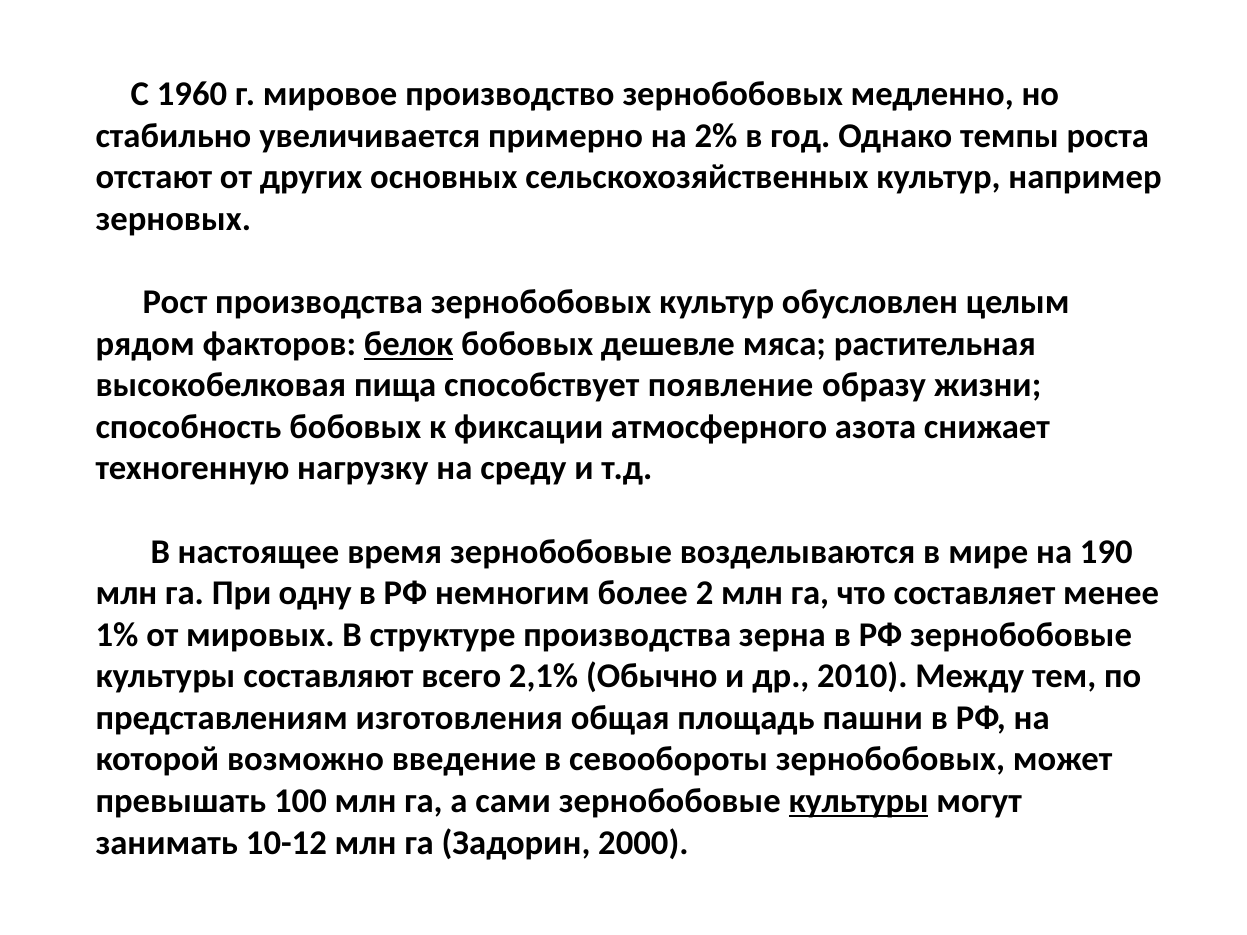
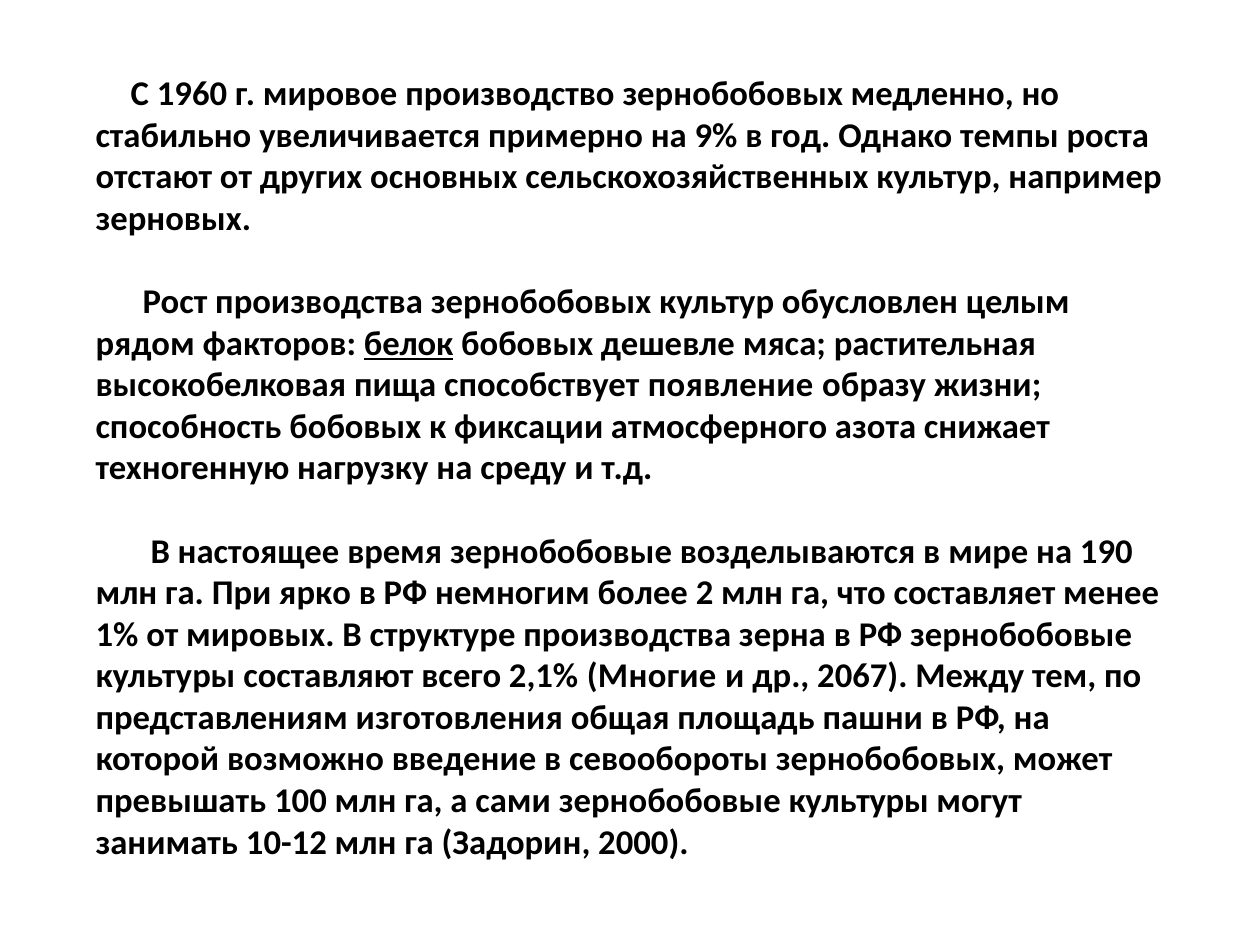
2%: 2% -> 9%
одну: одну -> ярко
Обычно: Обычно -> Многие
2010: 2010 -> 2067
культуры at (859, 801) underline: present -> none
